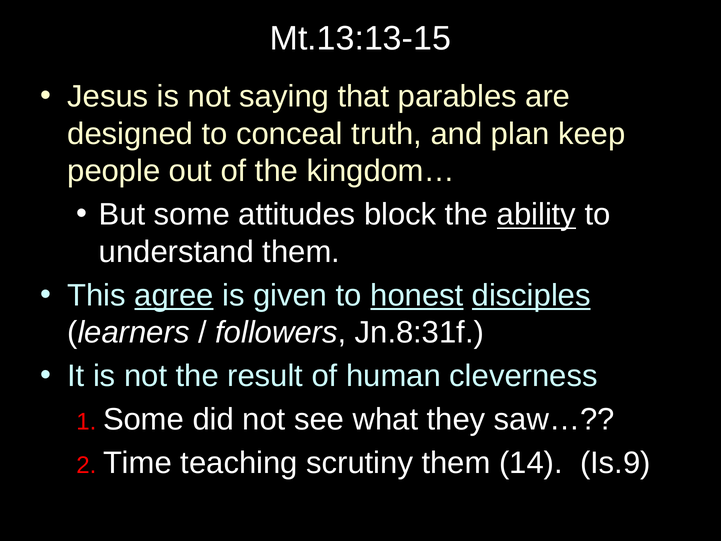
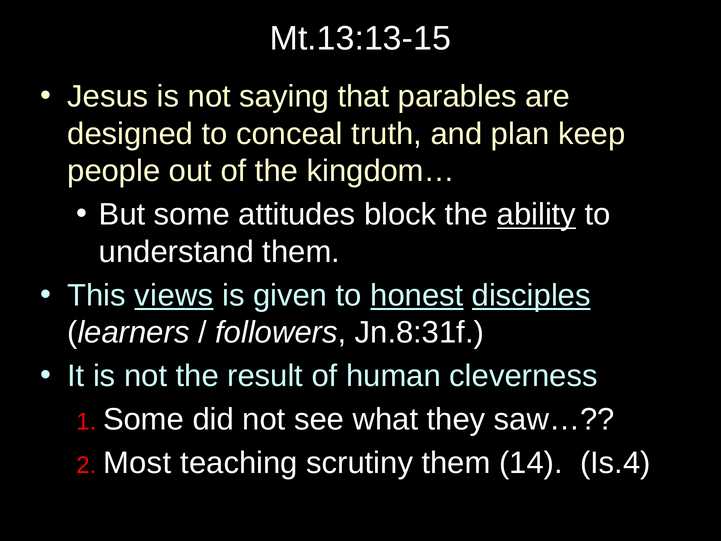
agree: agree -> views
Time: Time -> Most
Is.9: Is.9 -> Is.4
